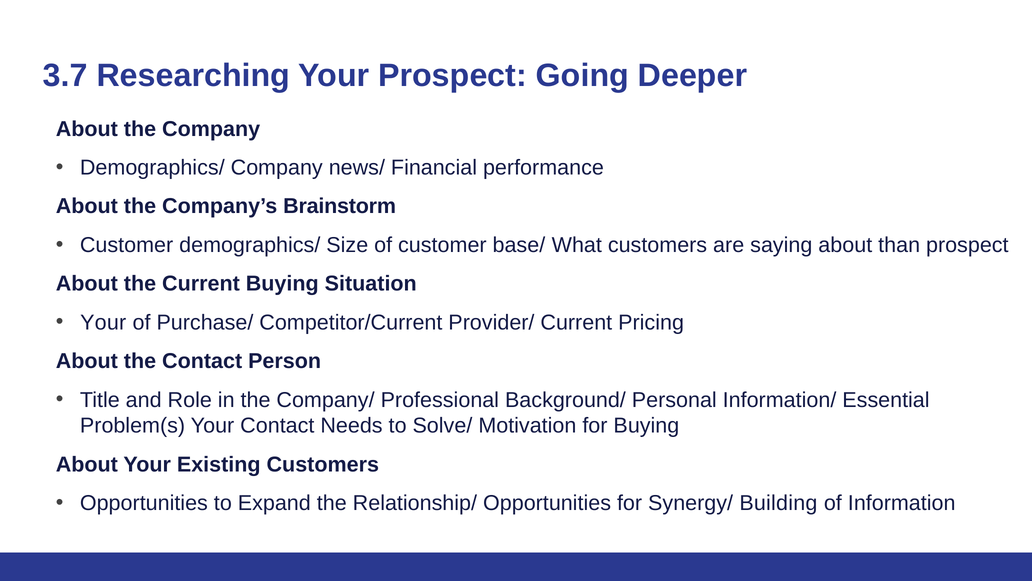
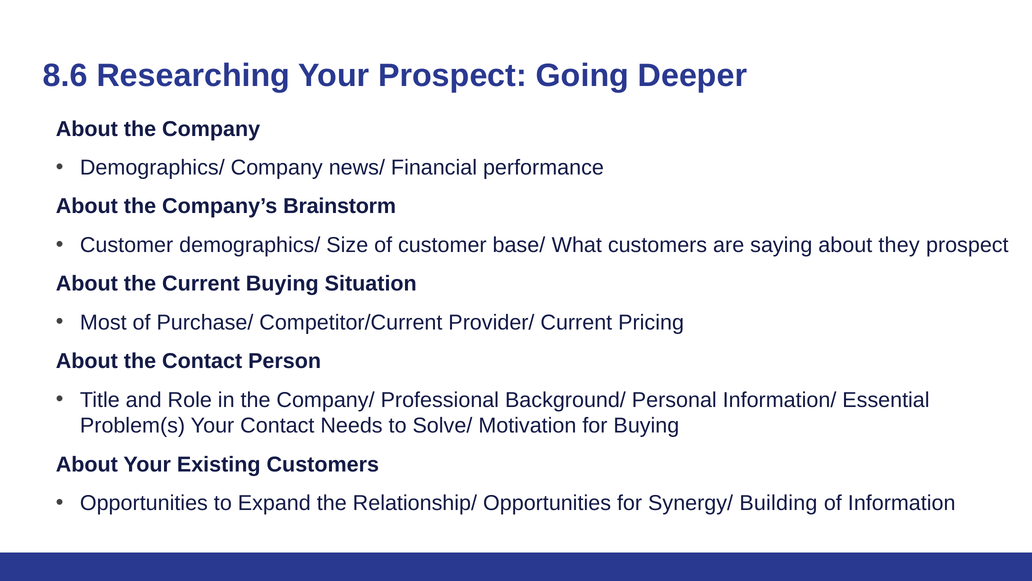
3.7: 3.7 -> 8.6
than: than -> they
Your at (103, 322): Your -> Most
